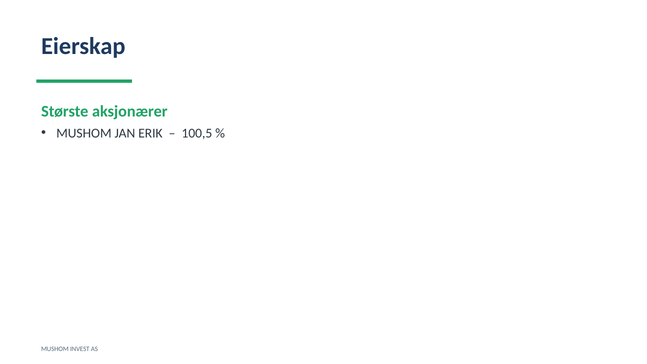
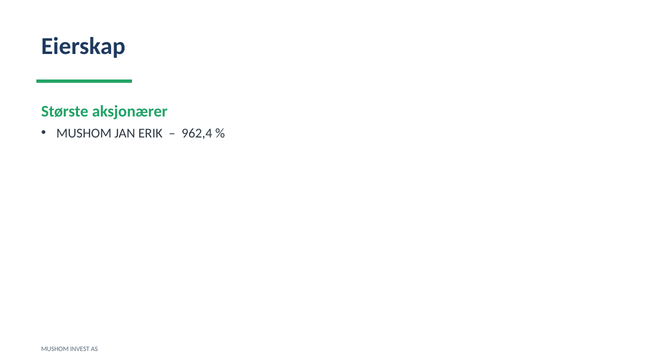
100,5: 100,5 -> 962,4
